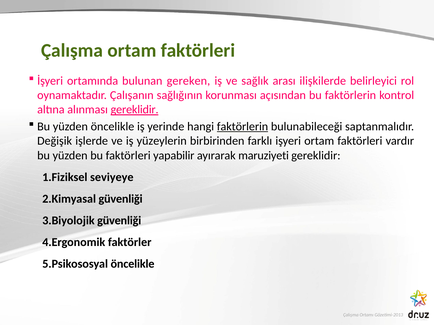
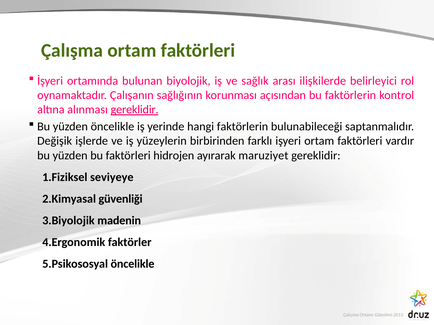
gereken: gereken -> biyolojik
faktörlerin at (243, 127) underline: present -> none
yapabilir: yapabilir -> hidrojen
maruziyeti: maruziyeti -> maruziyet
güvenliği at (119, 221): güvenliği -> madenin
